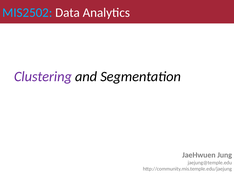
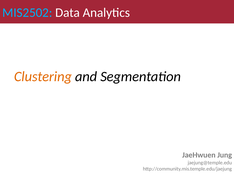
Clustering colour: purple -> orange
